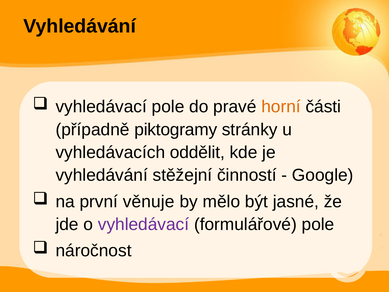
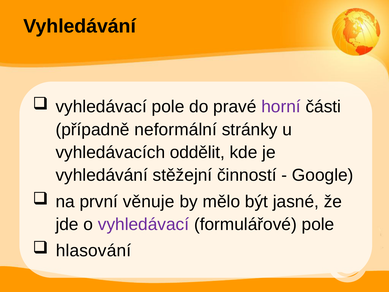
horní colour: orange -> purple
piktogramy: piktogramy -> neformální
náročnost: náročnost -> hlasování
